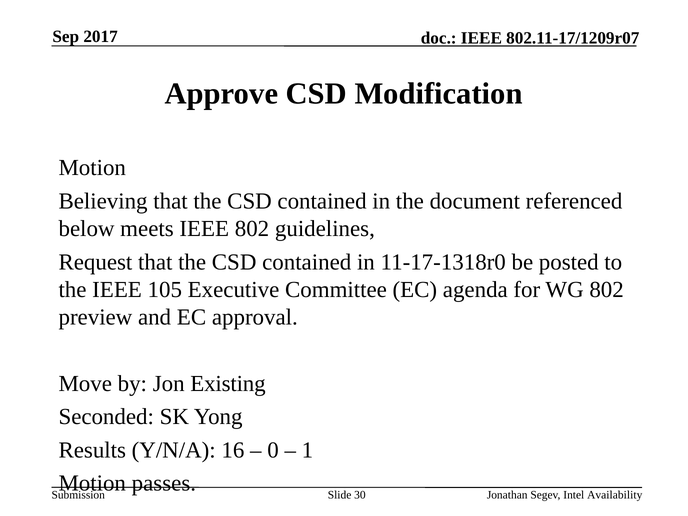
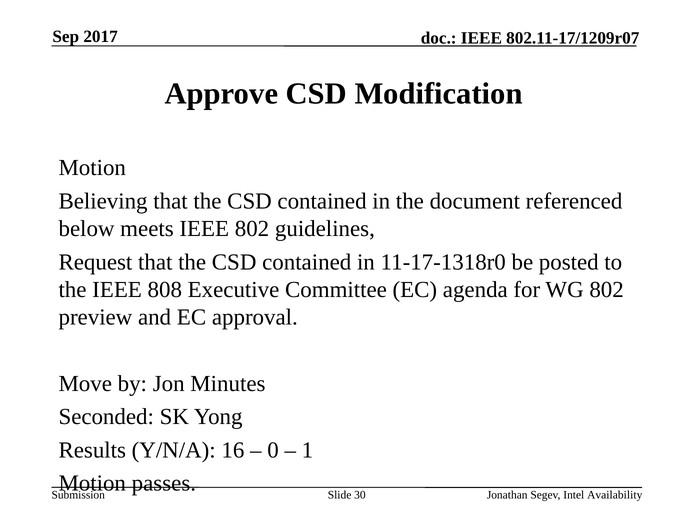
105: 105 -> 808
Existing: Existing -> Minutes
